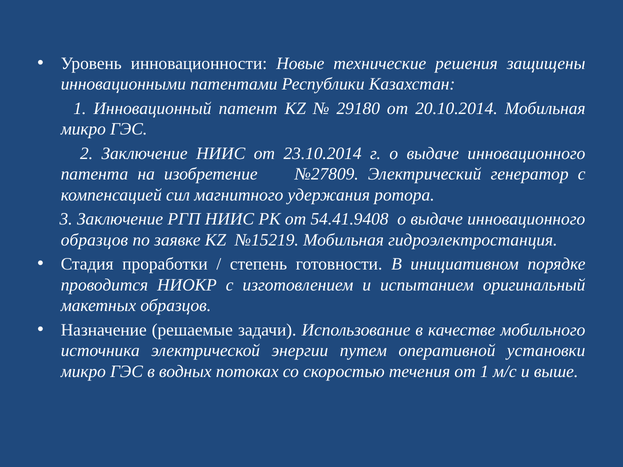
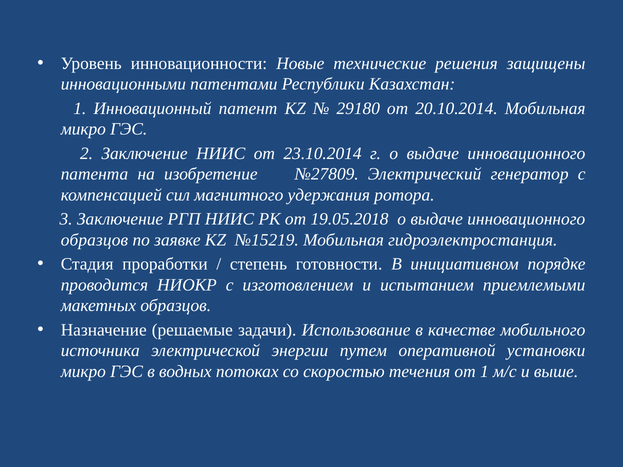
54.41.9408: 54.41.9408 -> 19.05.2018
оригинальный: оригинальный -> приемлемыми
